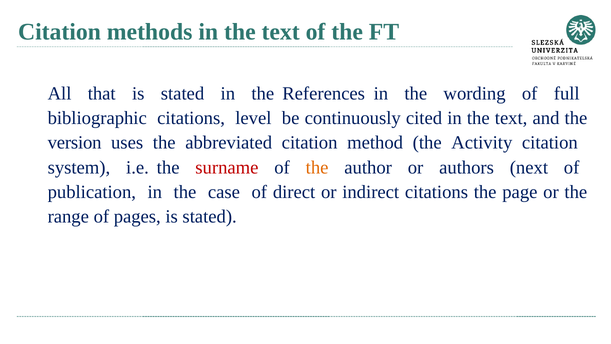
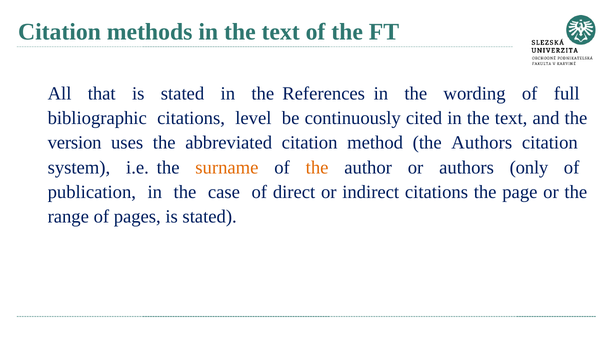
the Activity: Activity -> Authors
surname colour: red -> orange
next: next -> only
